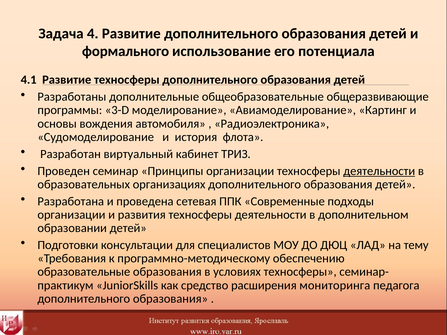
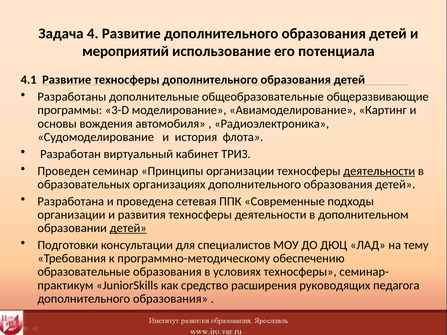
формального: формального -> мероприятий
детей at (128, 228) underline: none -> present
мониторинга: мониторинга -> руководящих
